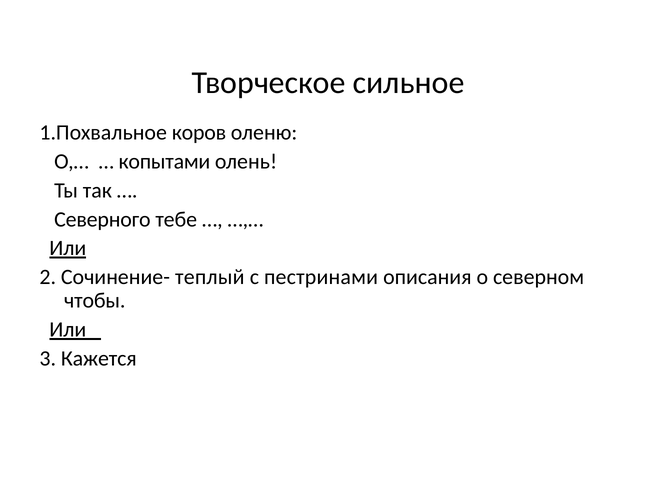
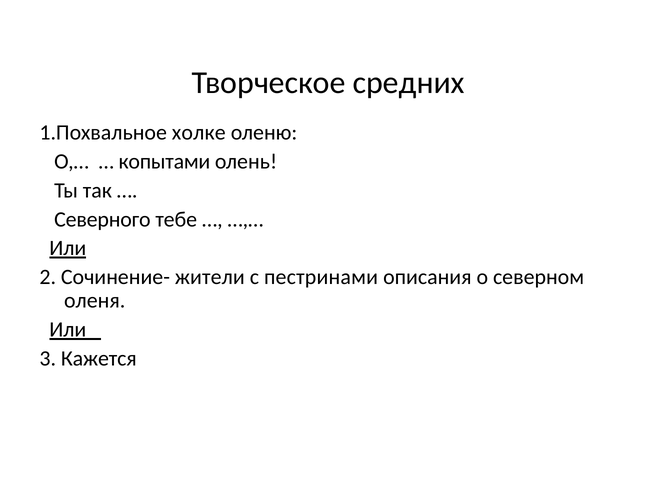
сильное: сильное -> средних
коров: коров -> холке
теплый: теплый -> жители
чтобы: чтобы -> оленя
